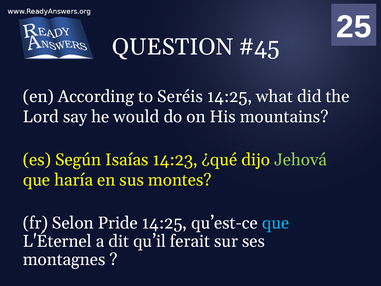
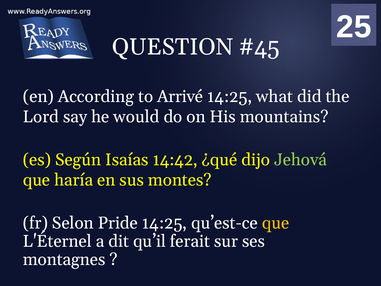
Seréis: Seréis -> Arrivé
14:23: 14:23 -> 14:42
que at (276, 223) colour: light blue -> yellow
